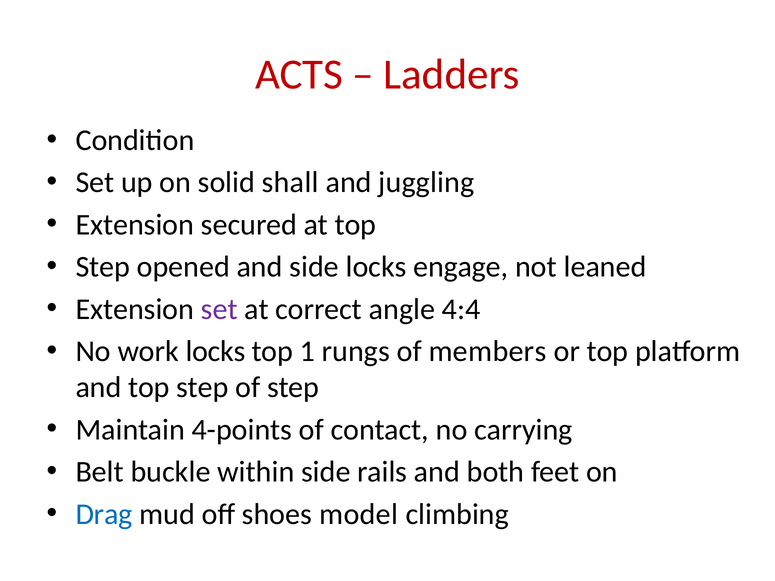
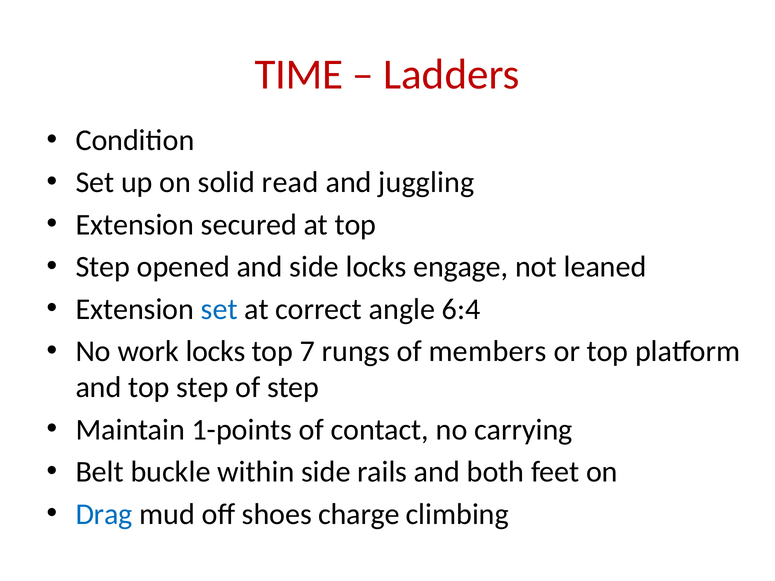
ACTS: ACTS -> TIME
shall: shall -> read
set at (219, 309) colour: purple -> blue
4:4: 4:4 -> 6:4
1: 1 -> 7
4-points: 4-points -> 1-points
model: model -> charge
